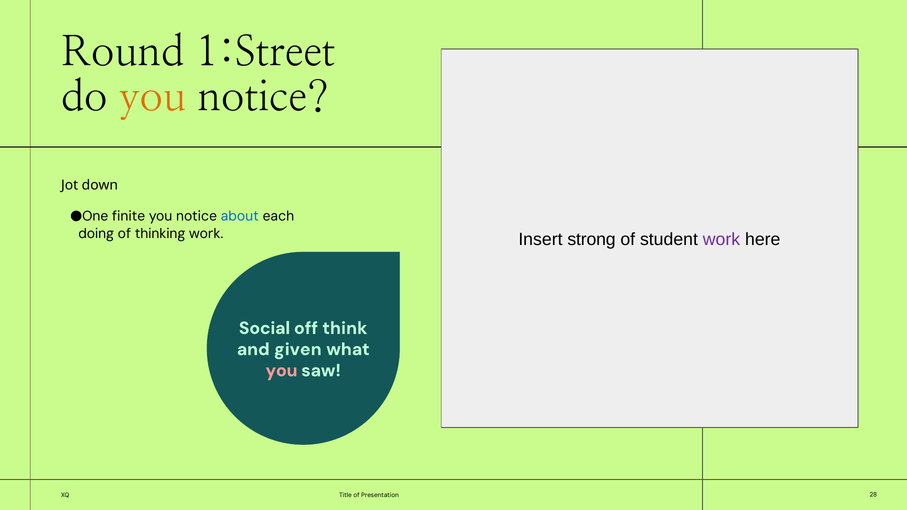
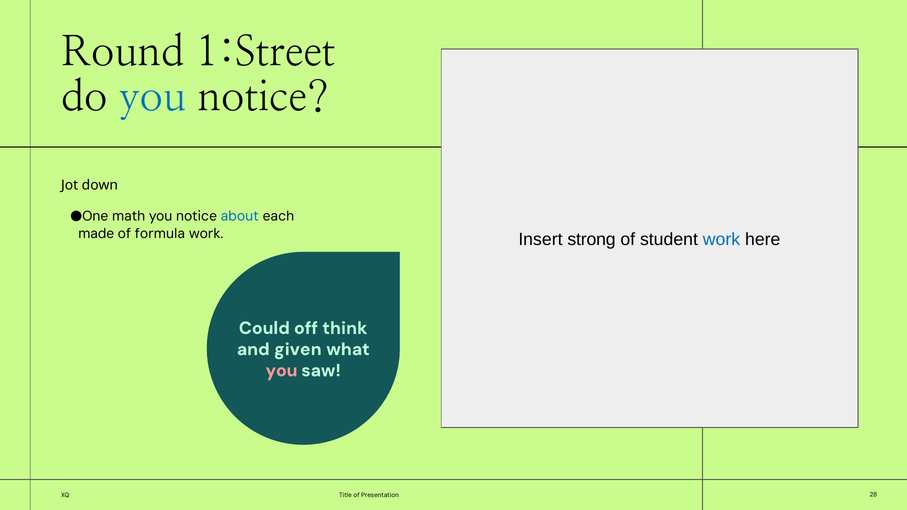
you at (153, 97) colour: orange -> blue
finite: finite -> math
doing: doing -> made
thinking: thinking -> formula
work at (721, 240) colour: purple -> blue
Social: Social -> Could
